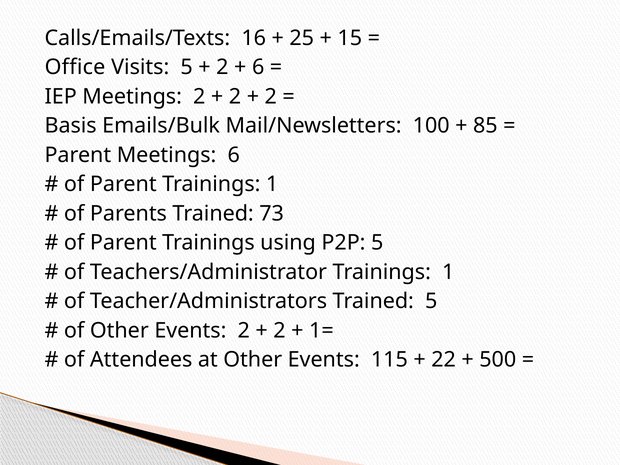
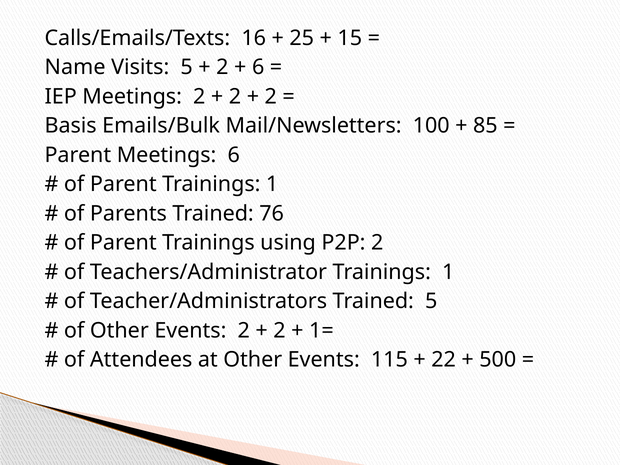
Office: Office -> Name
73: 73 -> 76
P2P 5: 5 -> 2
